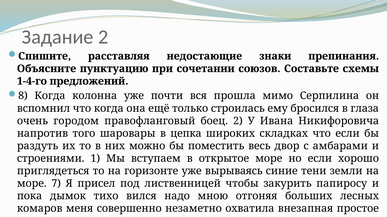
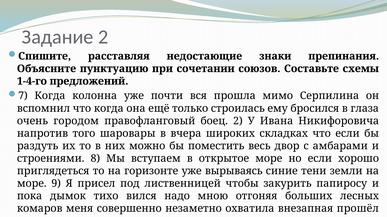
8: 8 -> 7
цепка: цепка -> вчера
1: 1 -> 8
7: 7 -> 9
простое: простое -> прошёл
